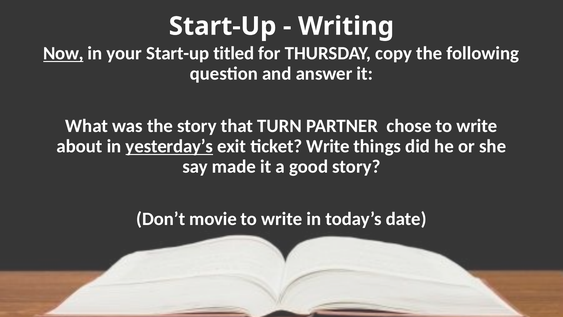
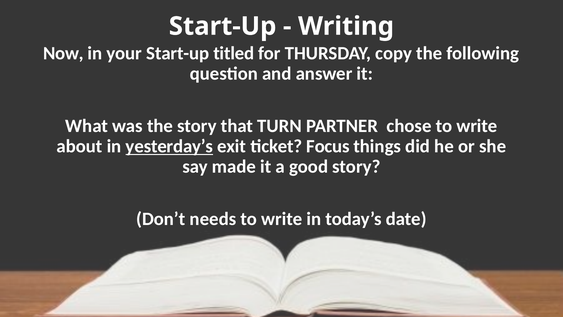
Now underline: present -> none
ticket Write: Write -> Focus
movie: movie -> needs
